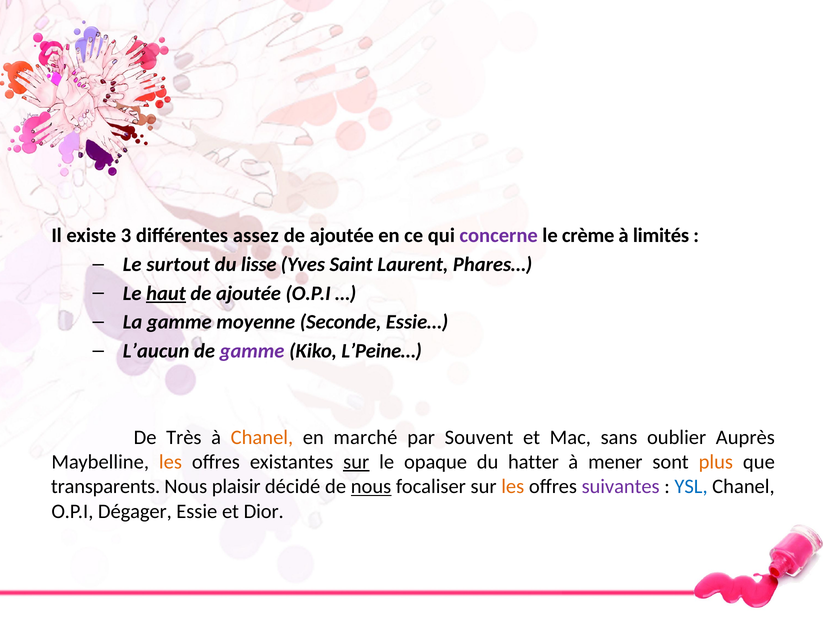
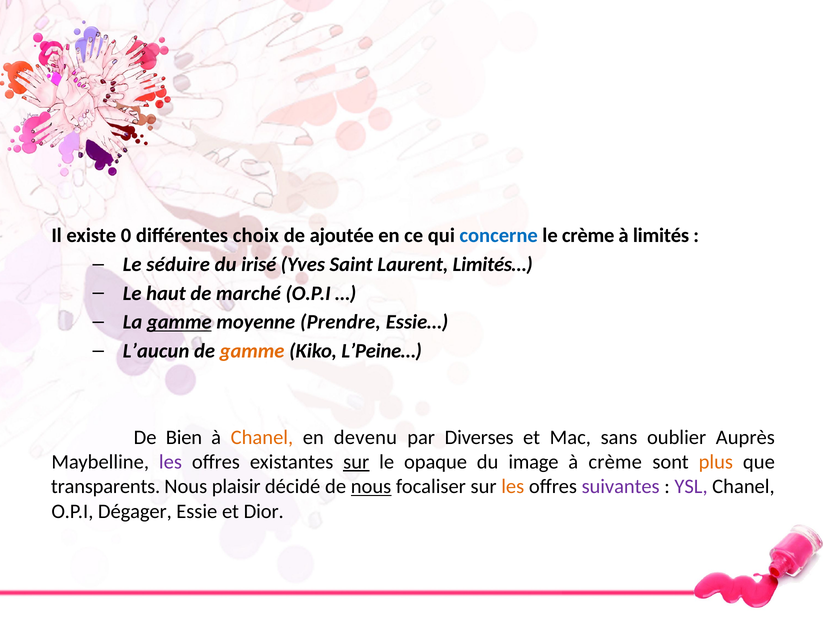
3: 3 -> 0
assez: assez -> choix
concerne colour: purple -> blue
surtout: surtout -> séduire
lisse: lisse -> irisé
Phares…: Phares… -> Limités…
haut underline: present -> none
ajoutée at (249, 293): ajoutée -> marché
gamme at (179, 322) underline: none -> present
Seconde: Seconde -> Prendre
gamme at (252, 351) colour: purple -> orange
Très: Très -> Bien
marché: marché -> devenu
Souvent: Souvent -> Diverses
les at (170, 462) colour: orange -> purple
hatter: hatter -> image
à mener: mener -> crème
YSL colour: blue -> purple
